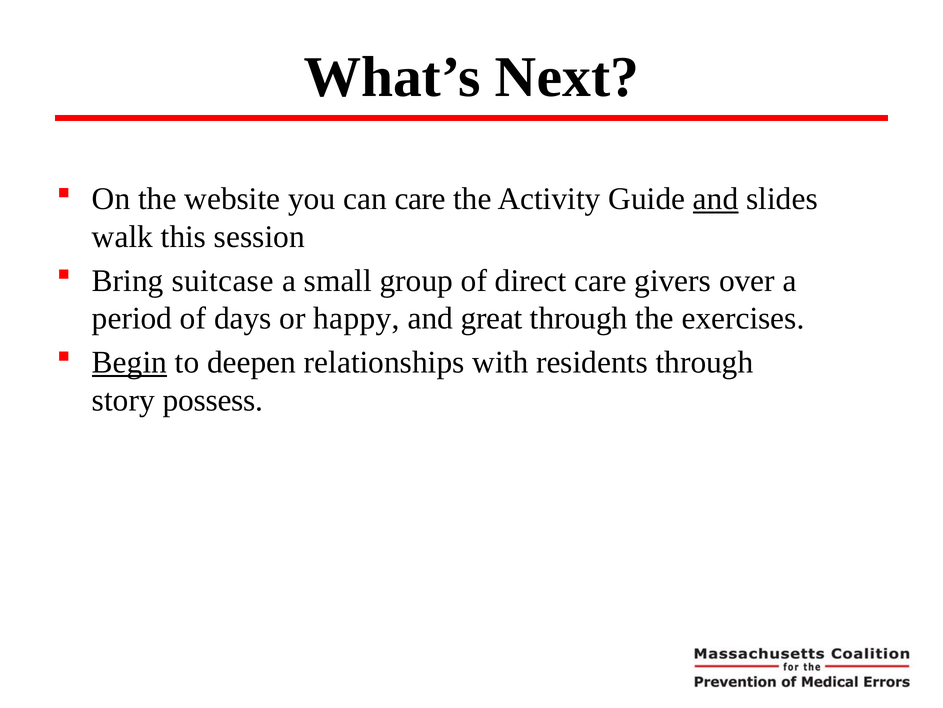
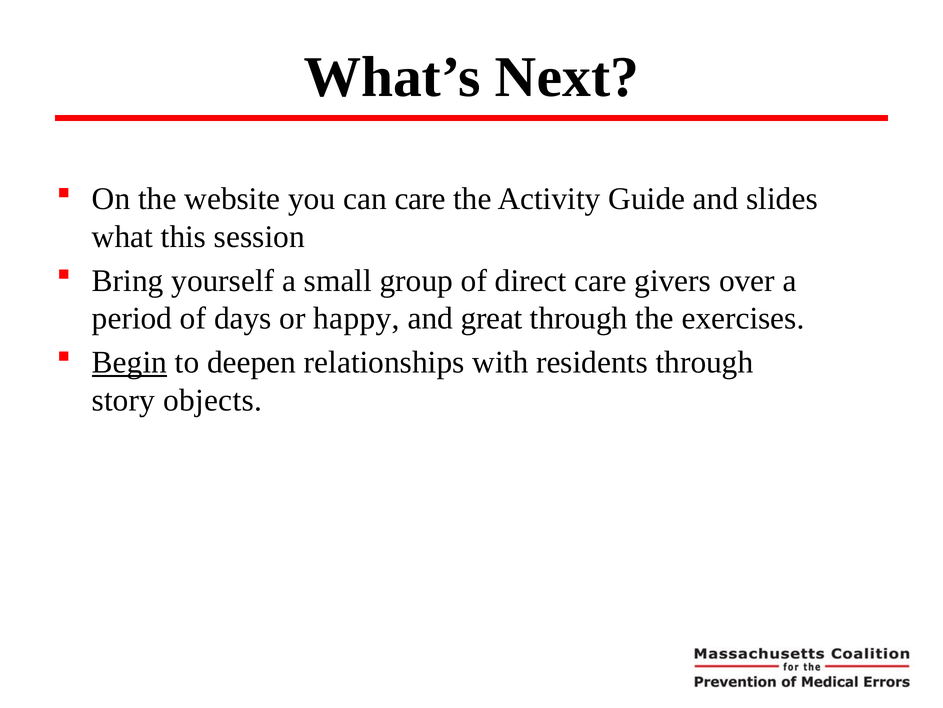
and at (716, 199) underline: present -> none
walk: walk -> what
suitcase: suitcase -> yourself
possess: possess -> objects
